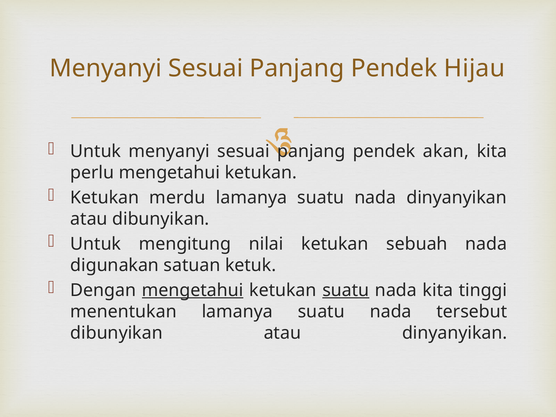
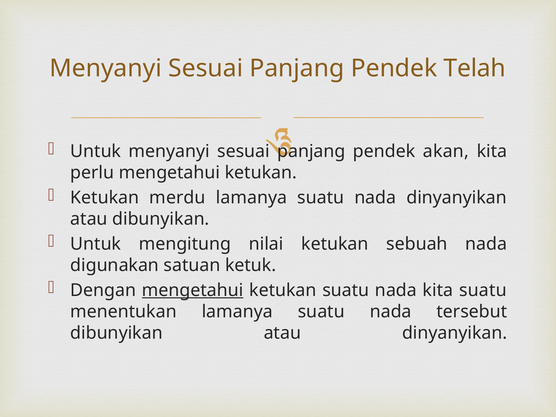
Hijau: Hijau -> Telah
suatu at (346, 290) underline: present -> none
kita tinggi: tinggi -> suatu
